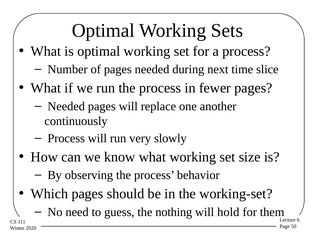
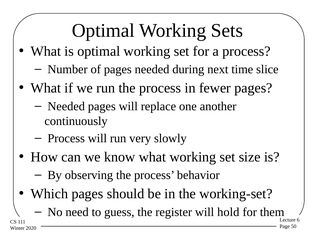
nothing: nothing -> register
